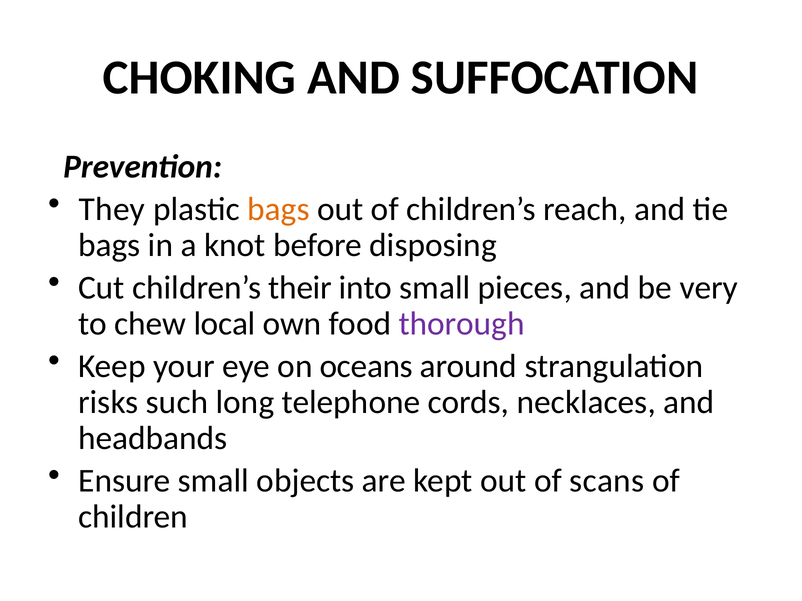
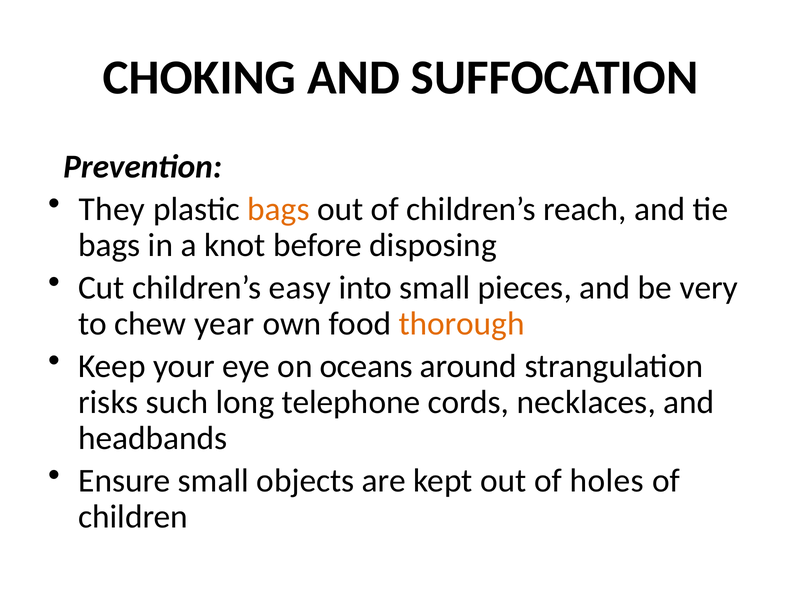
their: their -> easy
local: local -> year
thorough colour: purple -> orange
scans: scans -> holes
